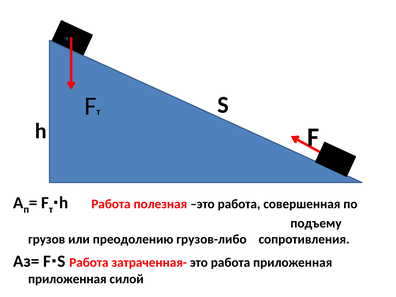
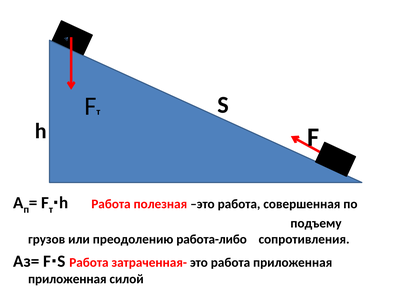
грузов-либо: грузов-либо -> работа-либо
